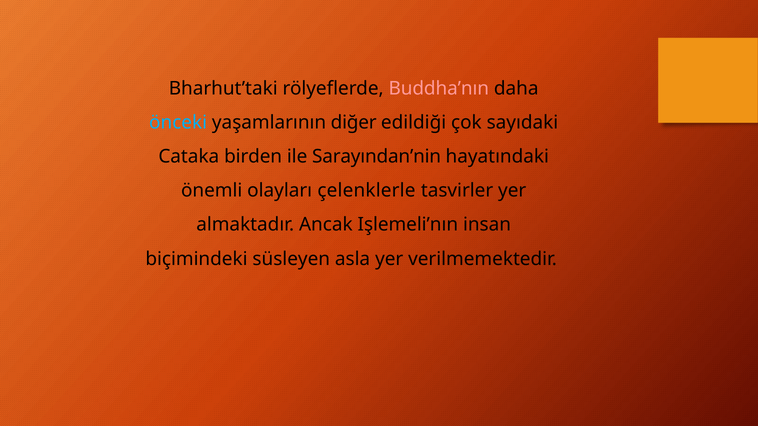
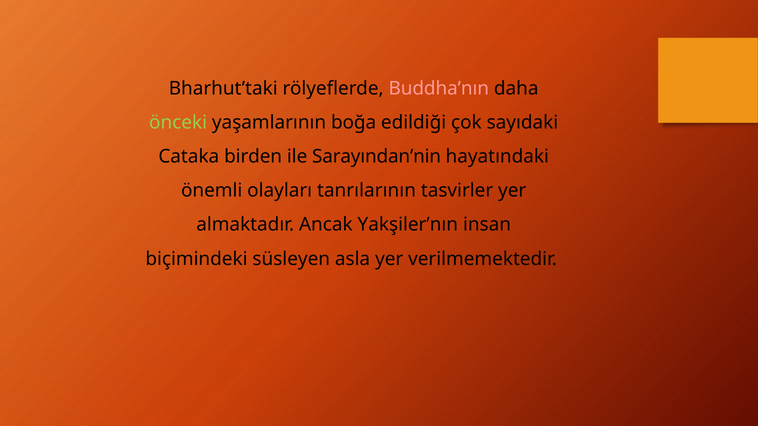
önceki colour: light blue -> light green
diğer: diğer -> boğa
çelenklerle: çelenklerle -> tanrılarının
Işlemeli’nın: Işlemeli’nın -> Yakşiler’nın
